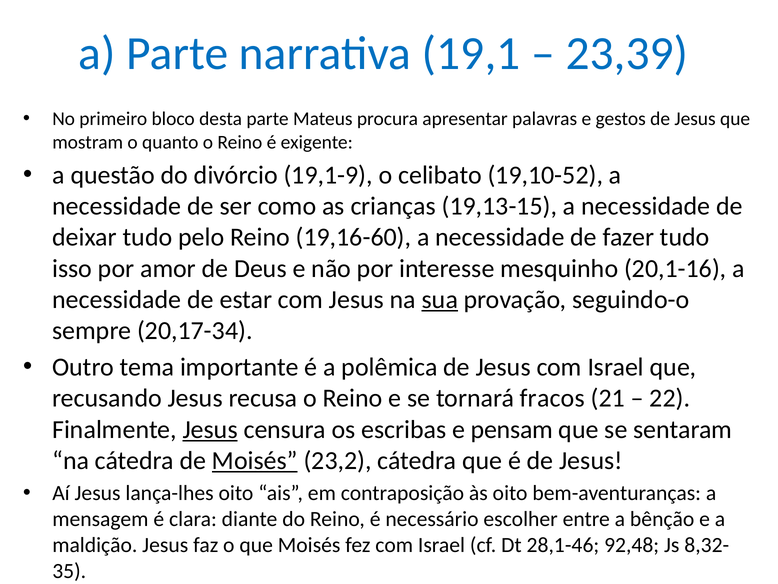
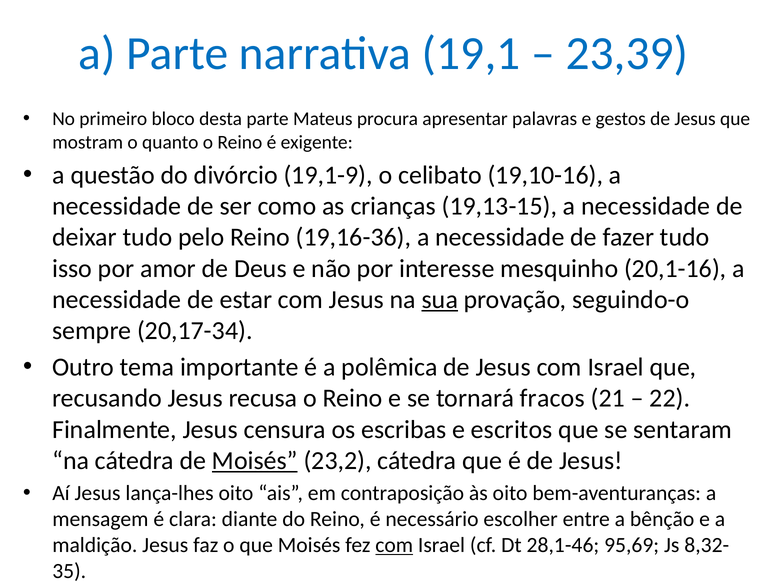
19,10-52: 19,10-52 -> 19,10-16
19,16-60: 19,16-60 -> 19,16-36
Jesus at (210, 429) underline: present -> none
pensam: pensam -> escritos
com at (394, 545) underline: none -> present
92,48: 92,48 -> 95,69
